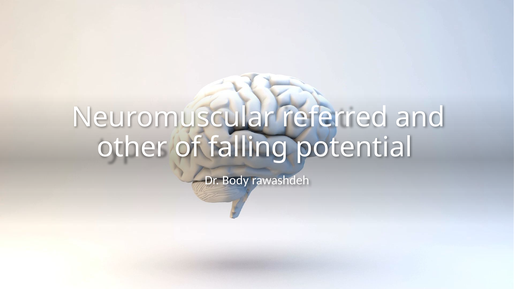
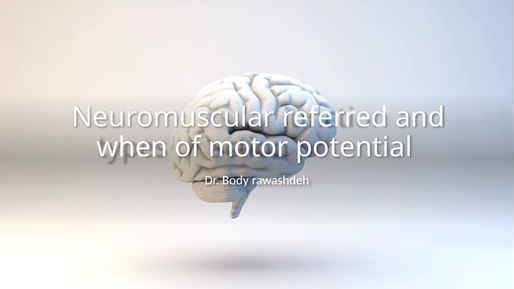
other: other -> when
falling: falling -> motor
